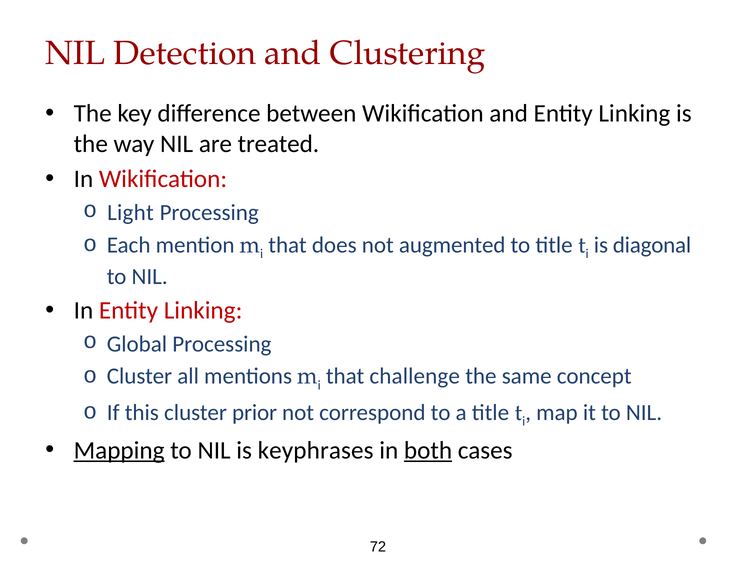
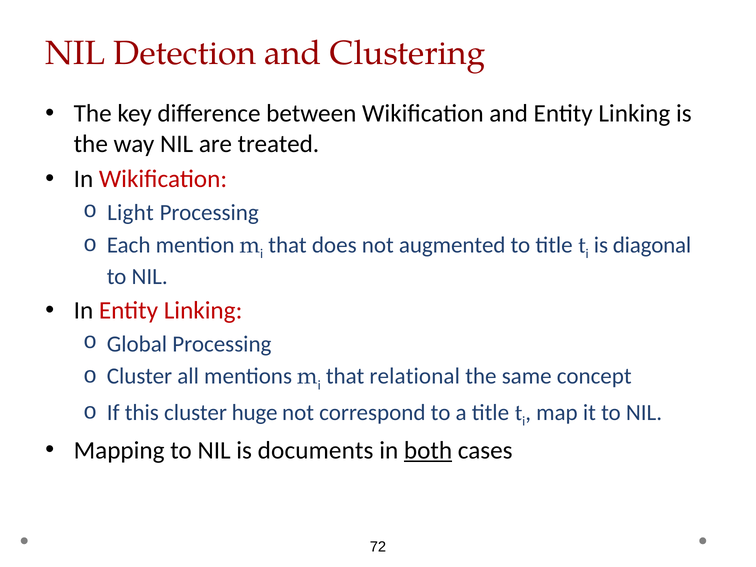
challenge: challenge -> relational
prior: prior -> huge
Mapping underline: present -> none
keyphrases: keyphrases -> documents
